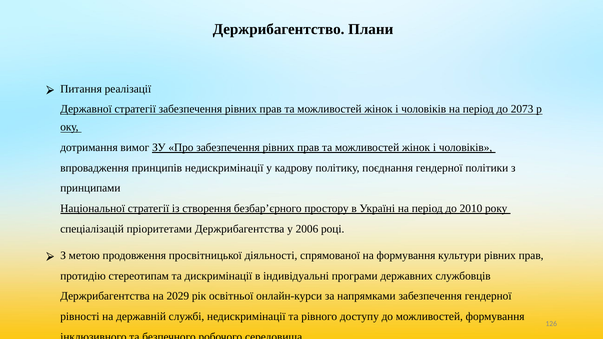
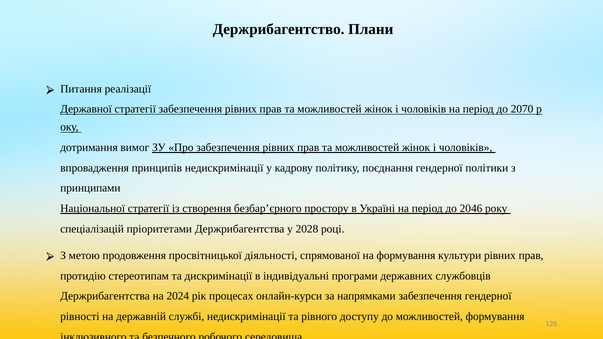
2073: 2073 -> 2070
2010: 2010 -> 2046
2006: 2006 -> 2028
2029: 2029 -> 2024
освітньої: освітньої -> процесах
